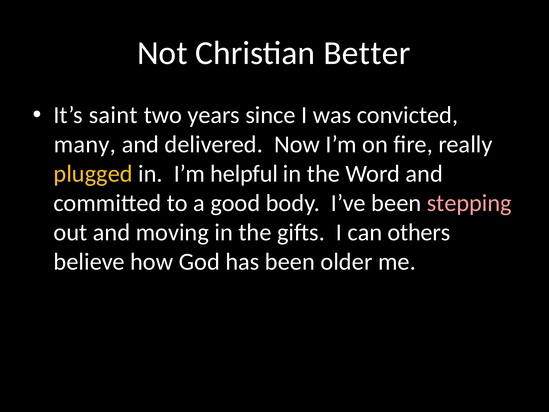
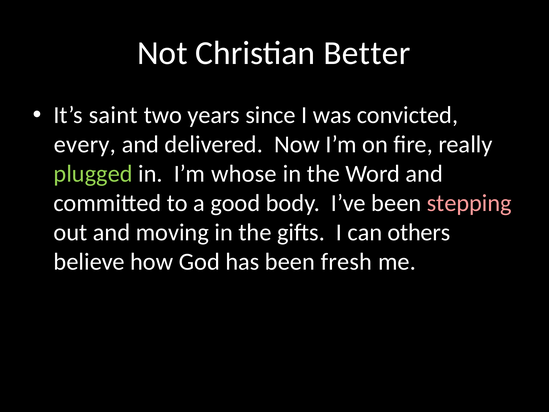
many: many -> every
plugged colour: yellow -> light green
helpful: helpful -> whose
older: older -> fresh
